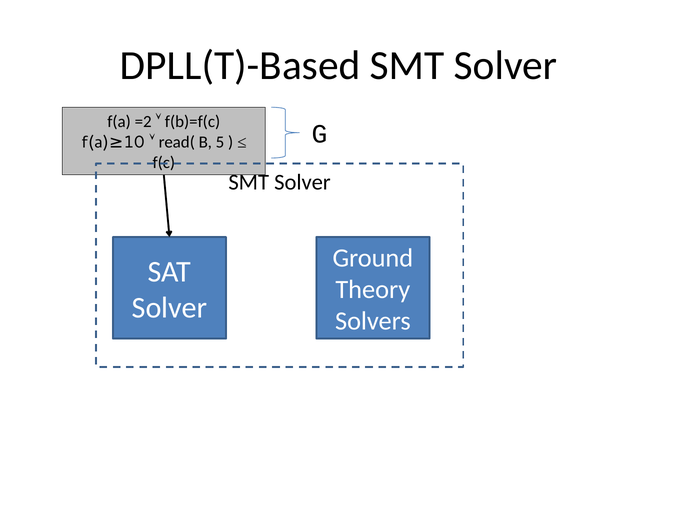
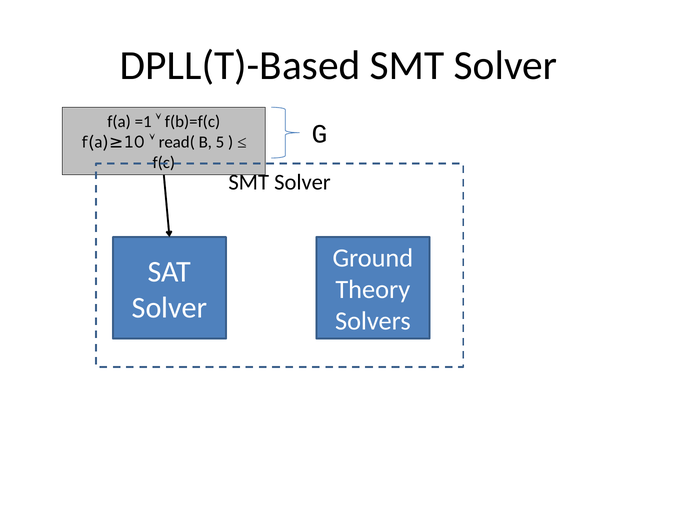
=2: =2 -> =1
